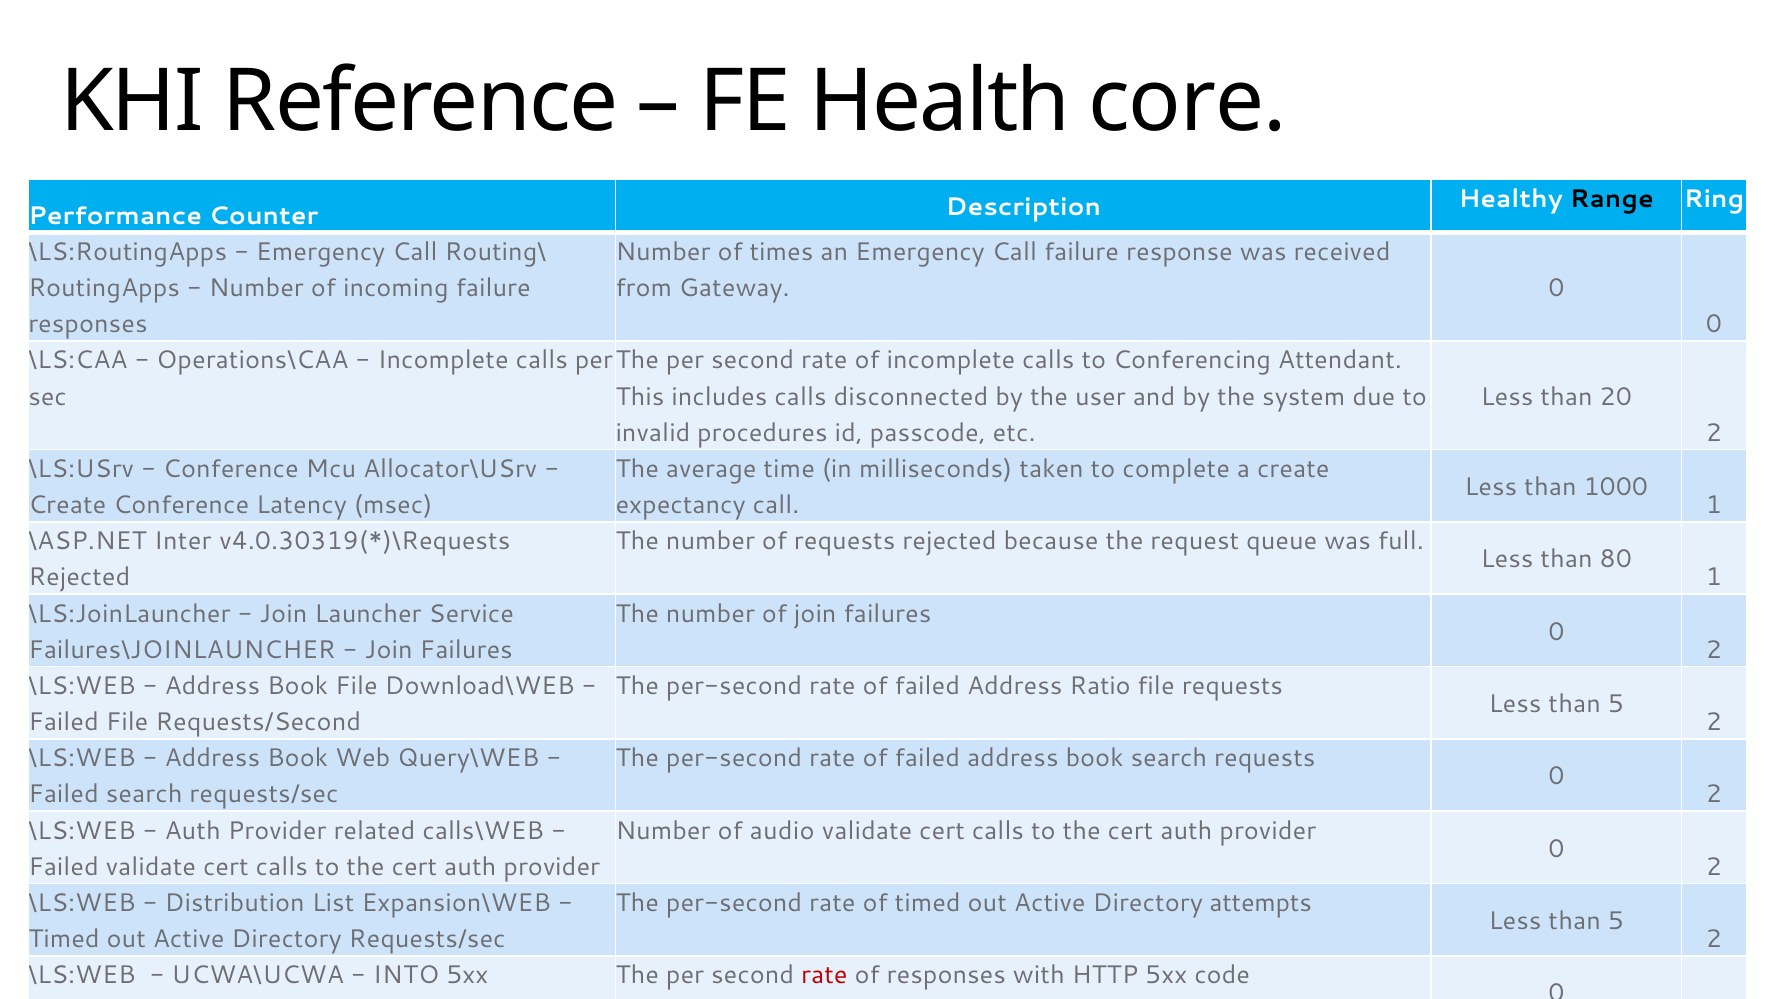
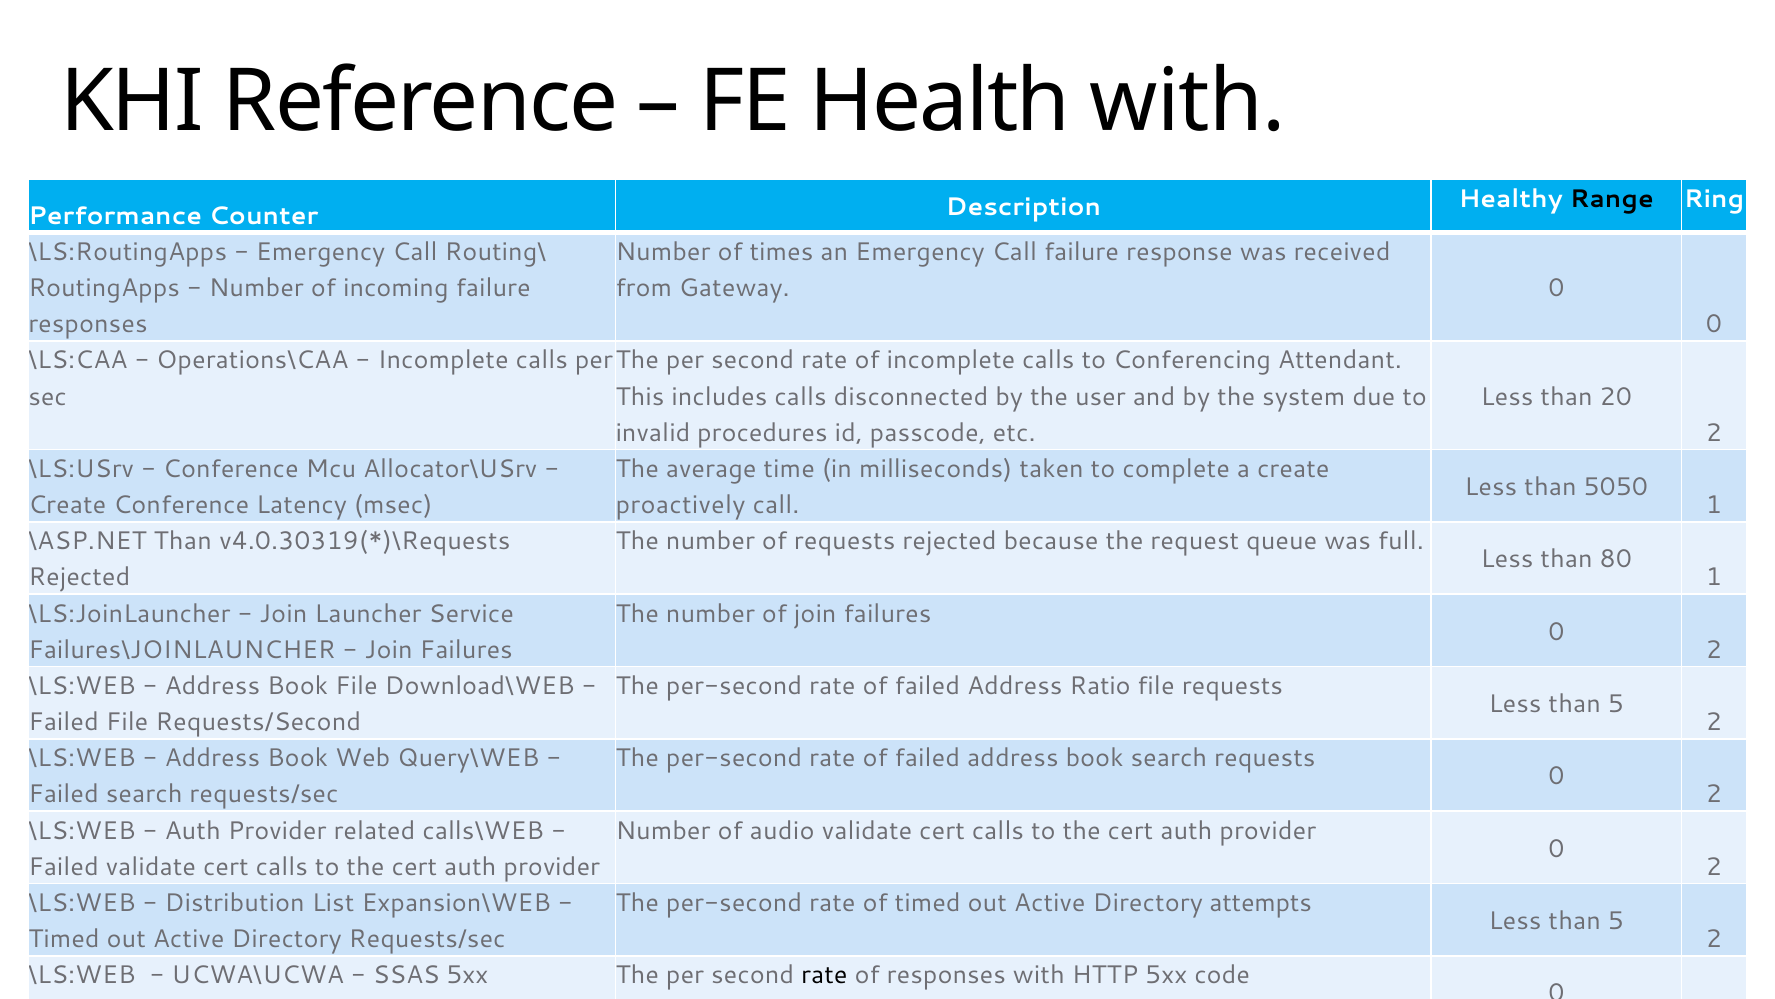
Health core: core -> with
1000: 1000 -> 5050
expectancy: expectancy -> proactively
\ASP.NET Inter: Inter -> Than
INTO: INTO -> SSAS
rate at (824, 975) colour: red -> black
